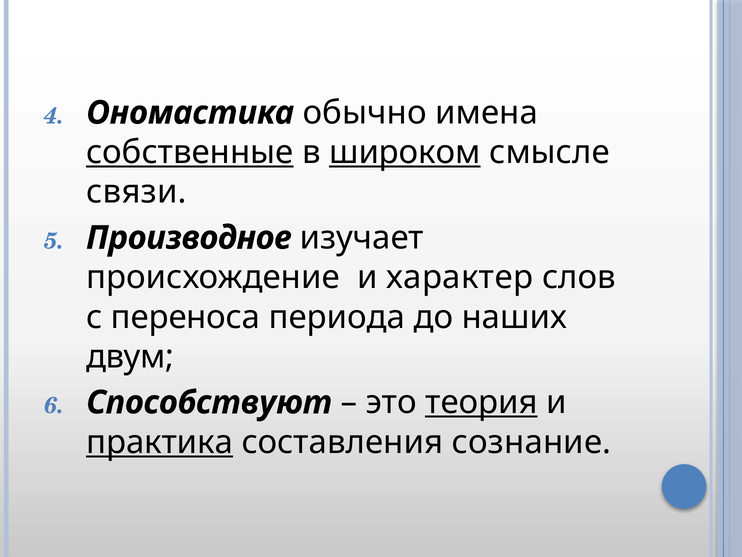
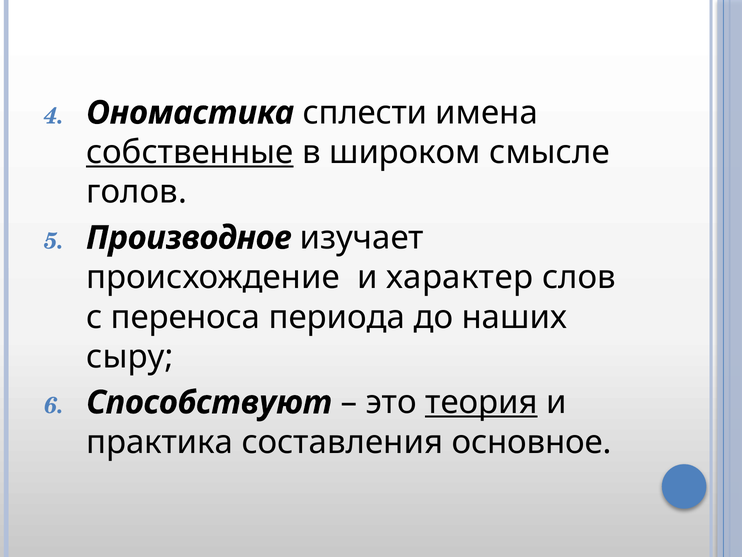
обычно: обычно -> сплести
широком underline: present -> none
связи: связи -> голов
двум: двум -> сыру
практика underline: present -> none
сознание: сознание -> основное
